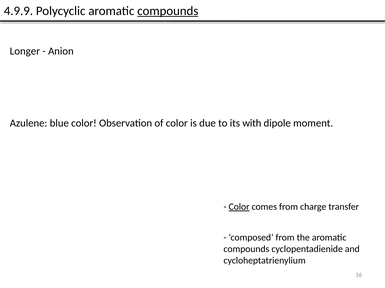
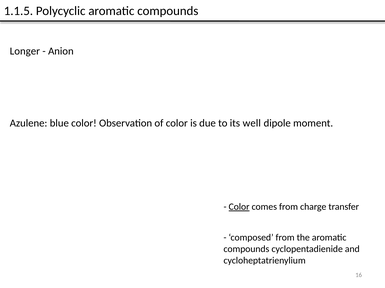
4.9.9: 4.9.9 -> 1.1.5
compounds at (168, 11) underline: present -> none
with: with -> well
